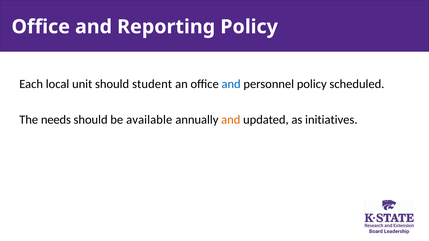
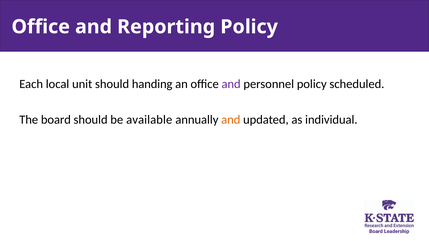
student: student -> handing
and at (231, 84) colour: blue -> purple
needs: needs -> board
initiatives: initiatives -> individual
